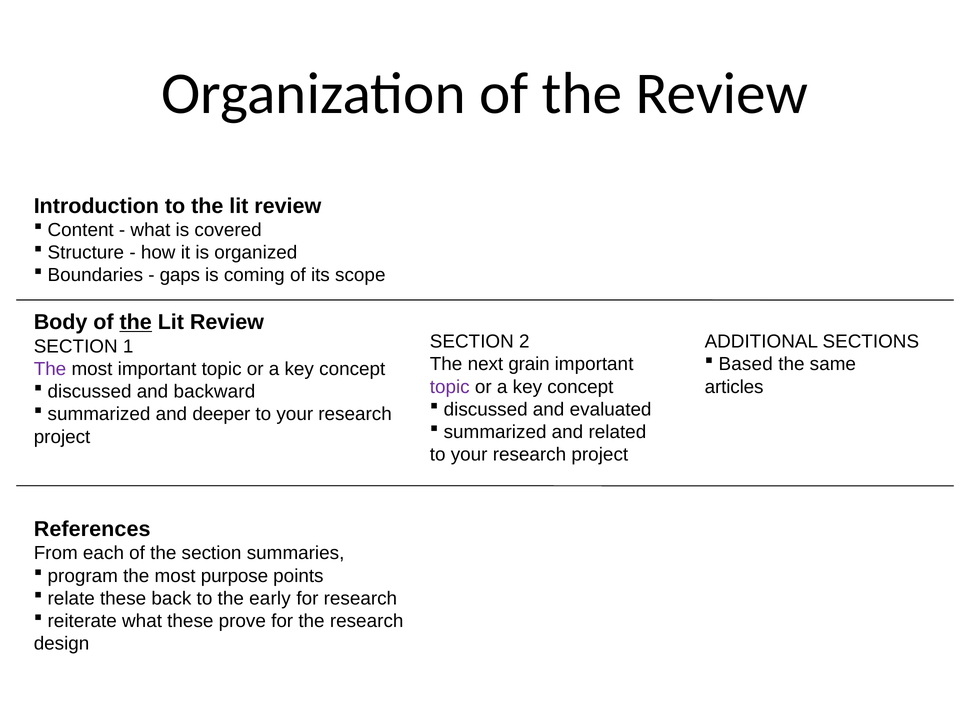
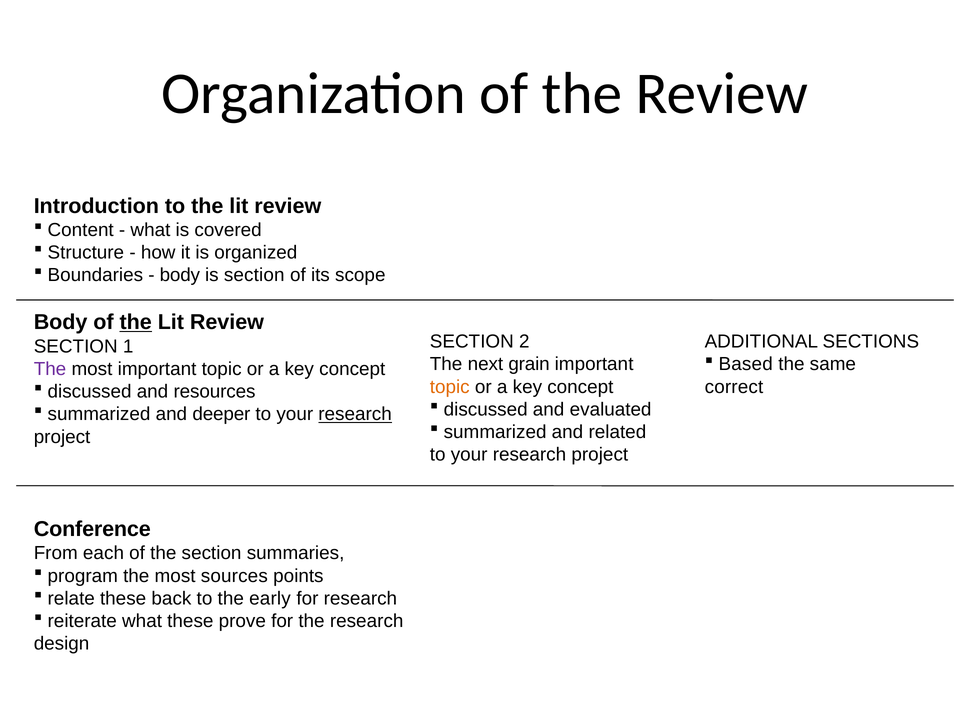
gaps at (180, 275): gaps -> body
is coming: coming -> section
topic at (450, 387) colour: purple -> orange
articles: articles -> correct
backward: backward -> resources
research at (355, 415) underline: none -> present
References: References -> Conference
purpose: purpose -> sources
